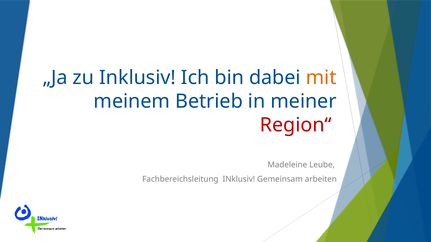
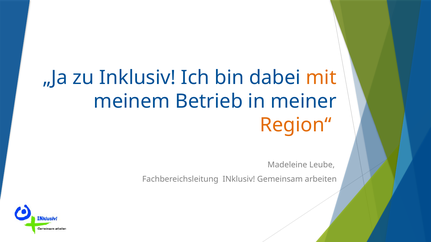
Region“ colour: red -> orange
